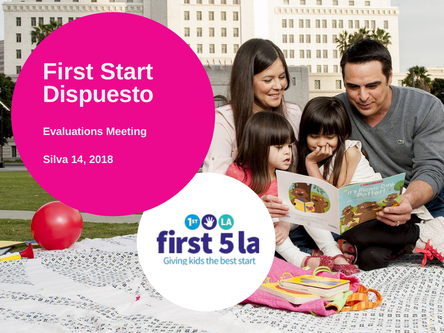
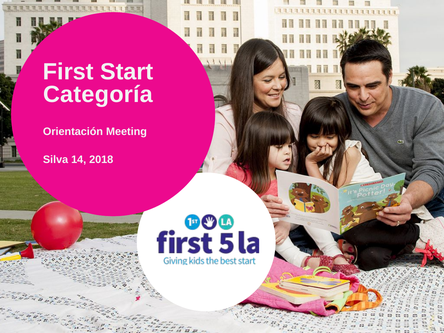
Dispuesto: Dispuesto -> Categoría
Evaluations: Evaluations -> Orientación
